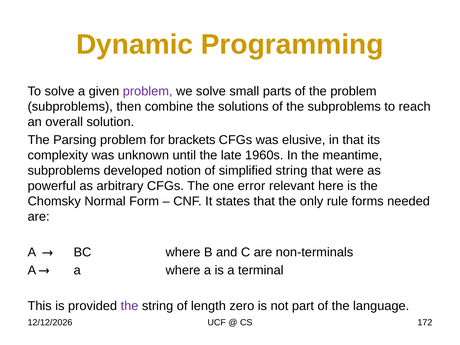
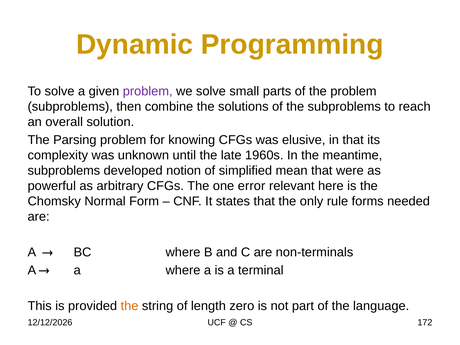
brackets: brackets -> knowing
simplified string: string -> mean
the at (130, 306) colour: purple -> orange
